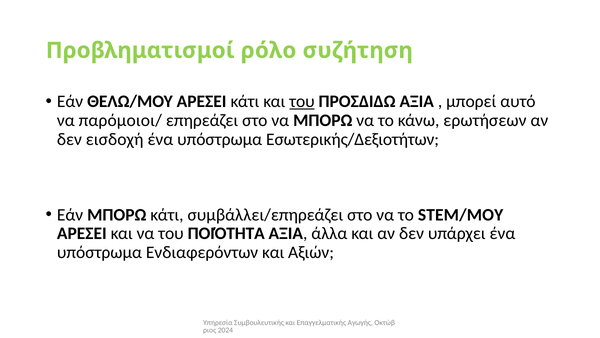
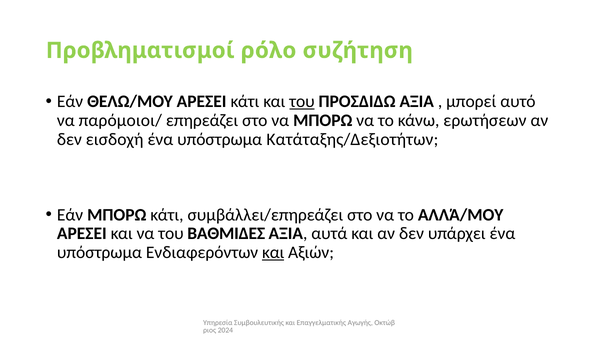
Εσωτερικής/Δεξιοτήτων: Εσωτερικής/Δεξιοτήτων -> Κατάταξης/Δεξιοτήτων
STEM/ΜΟΥ: STEM/ΜΟΥ -> ΑΛΛΆ/ΜΟΥ
ΠΟΙΌΤΗΤΑ: ΠΟΙΌΤΗΤΑ -> ΒΑΘΜΙΔΕΣ
άλλα: άλλα -> αυτά
και at (273, 252) underline: none -> present
